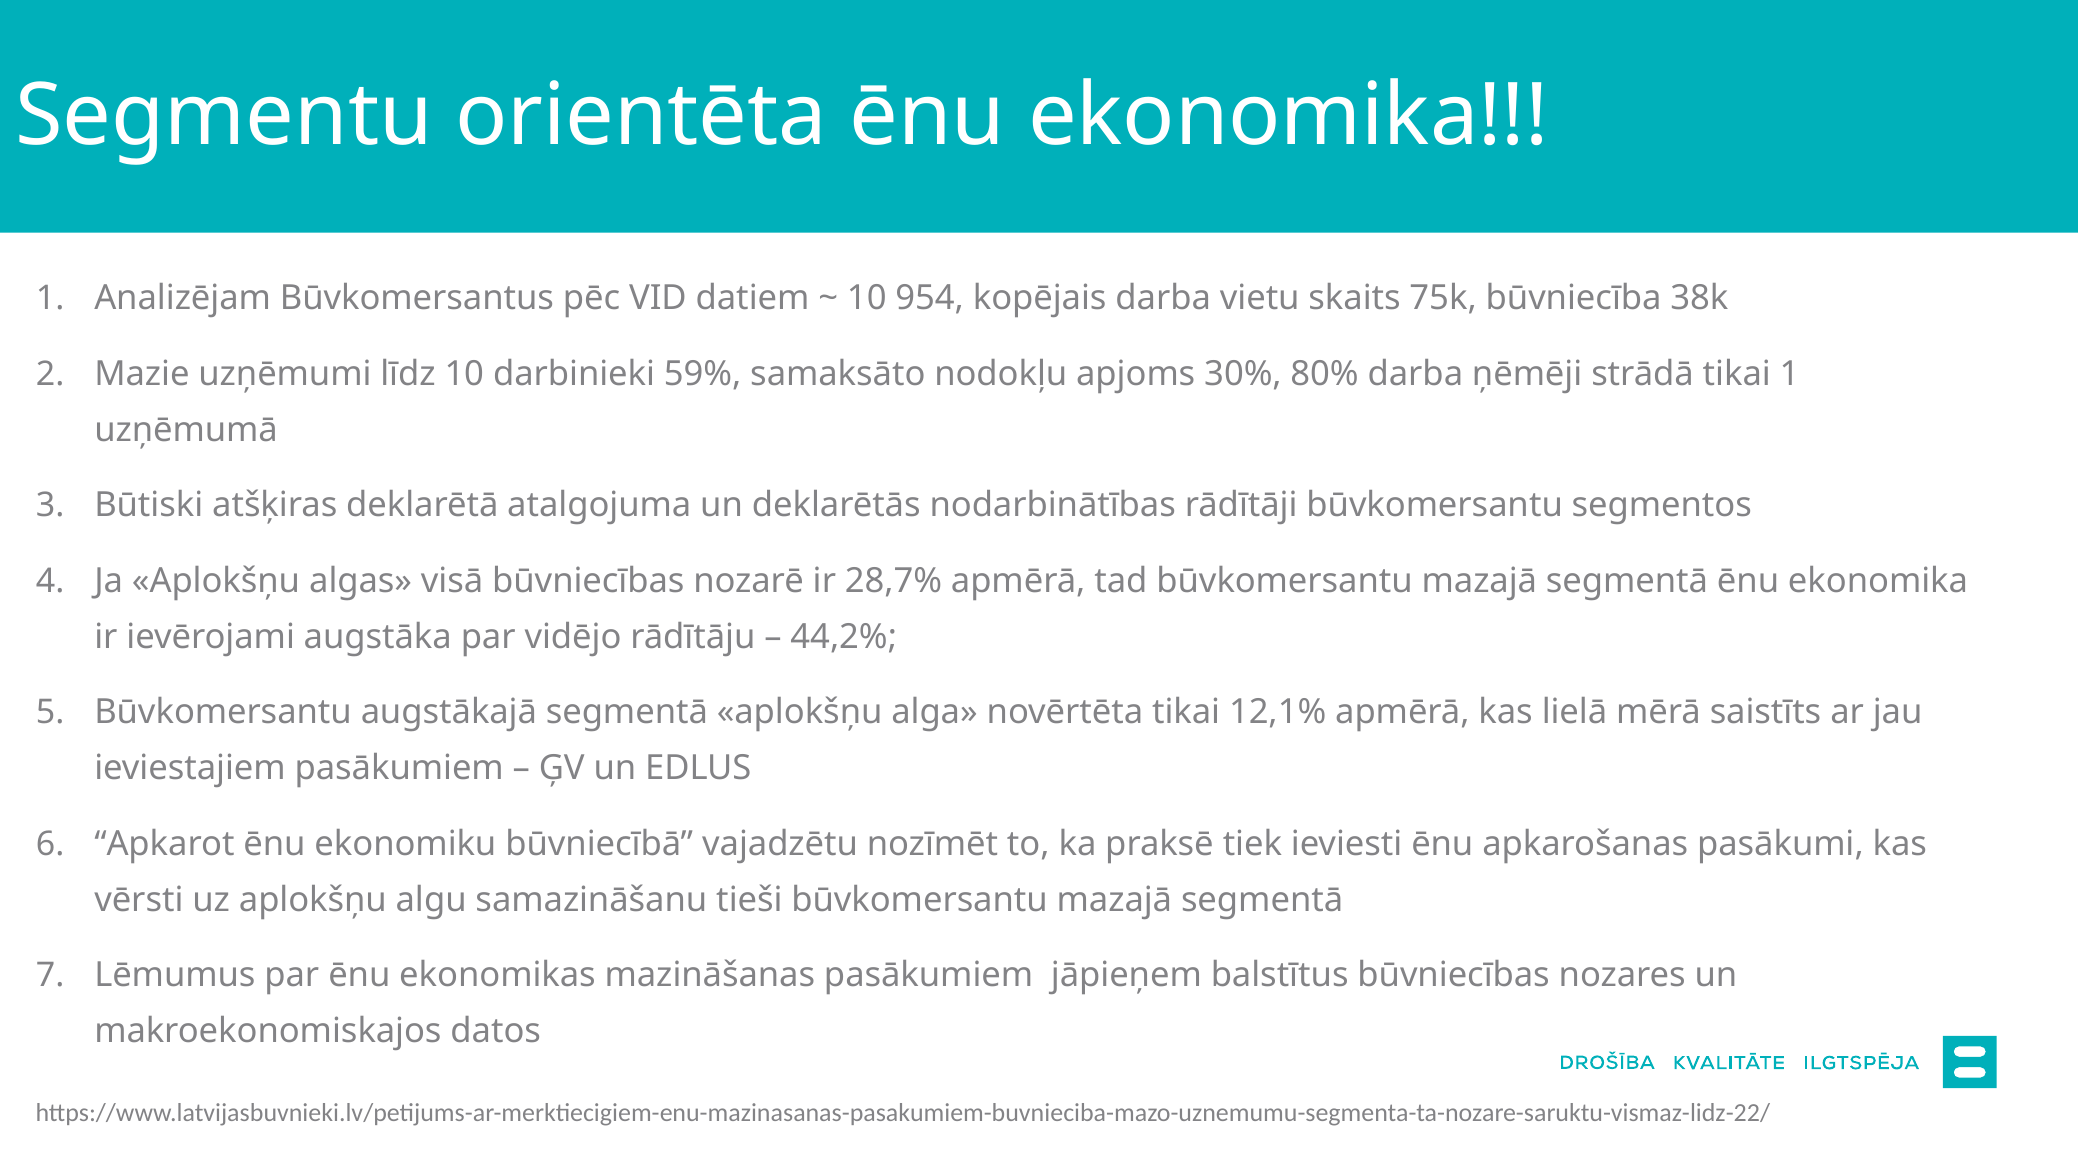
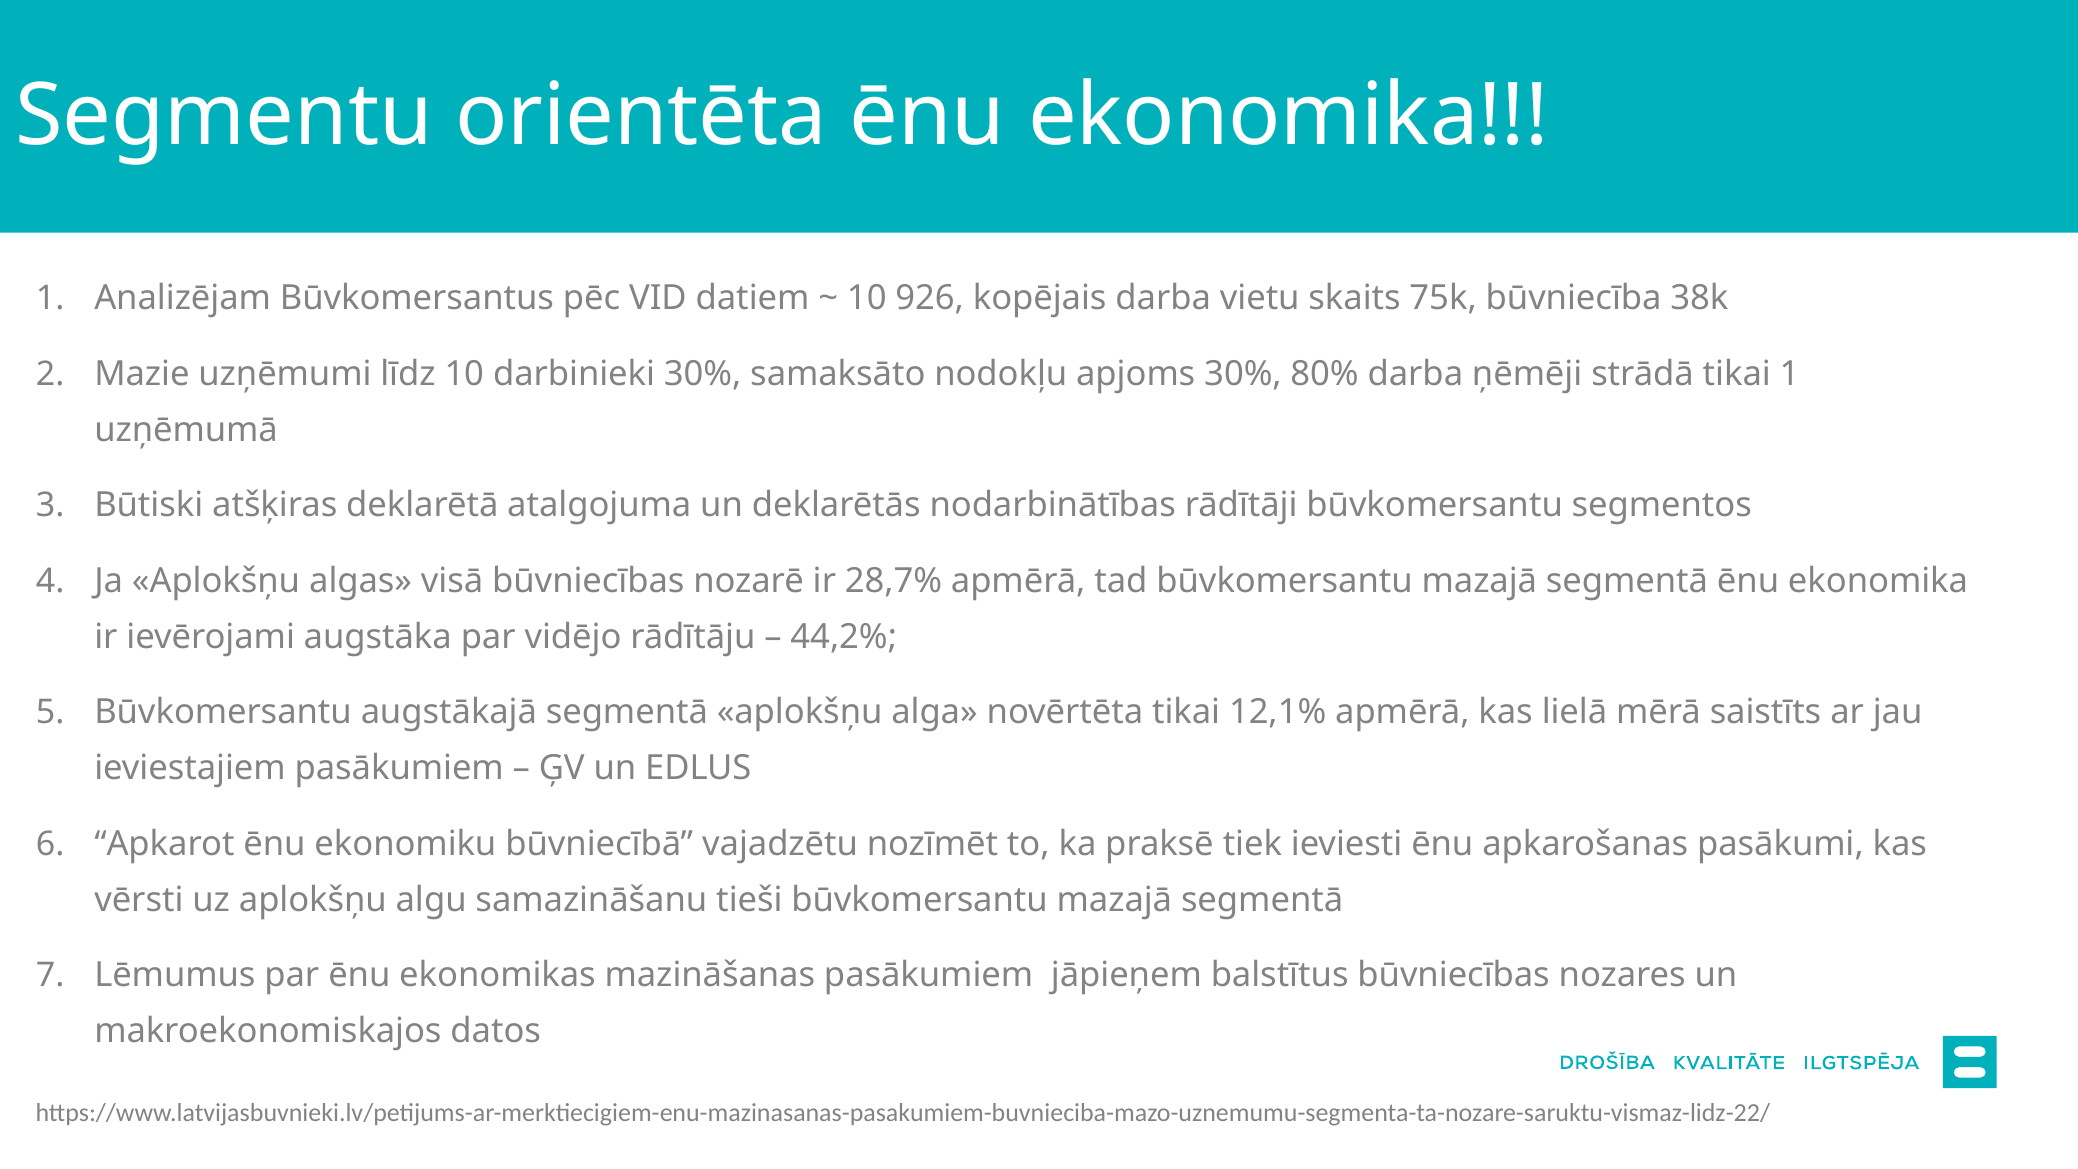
954: 954 -> 926
darbinieki 59%: 59% -> 30%
